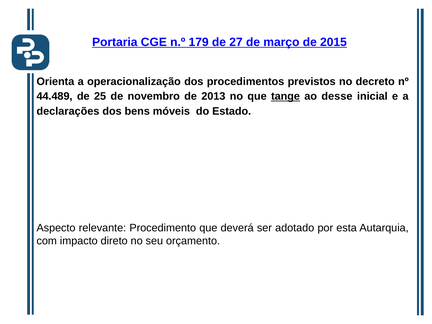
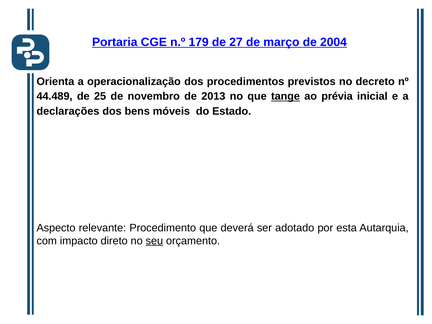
2015: 2015 -> 2004
desse: desse -> prévia
seu underline: none -> present
